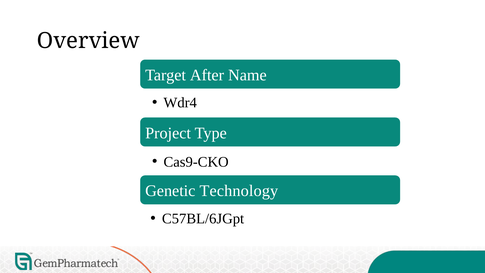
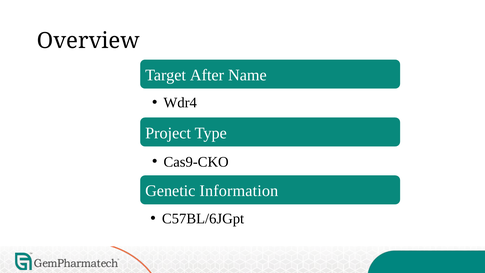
Technology: Technology -> Information
